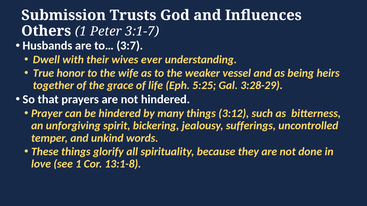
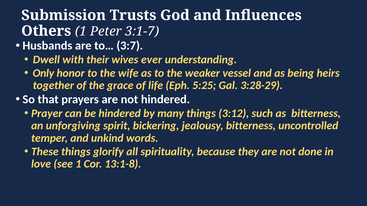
True: True -> Only
jealousy sufferings: sufferings -> bitterness
